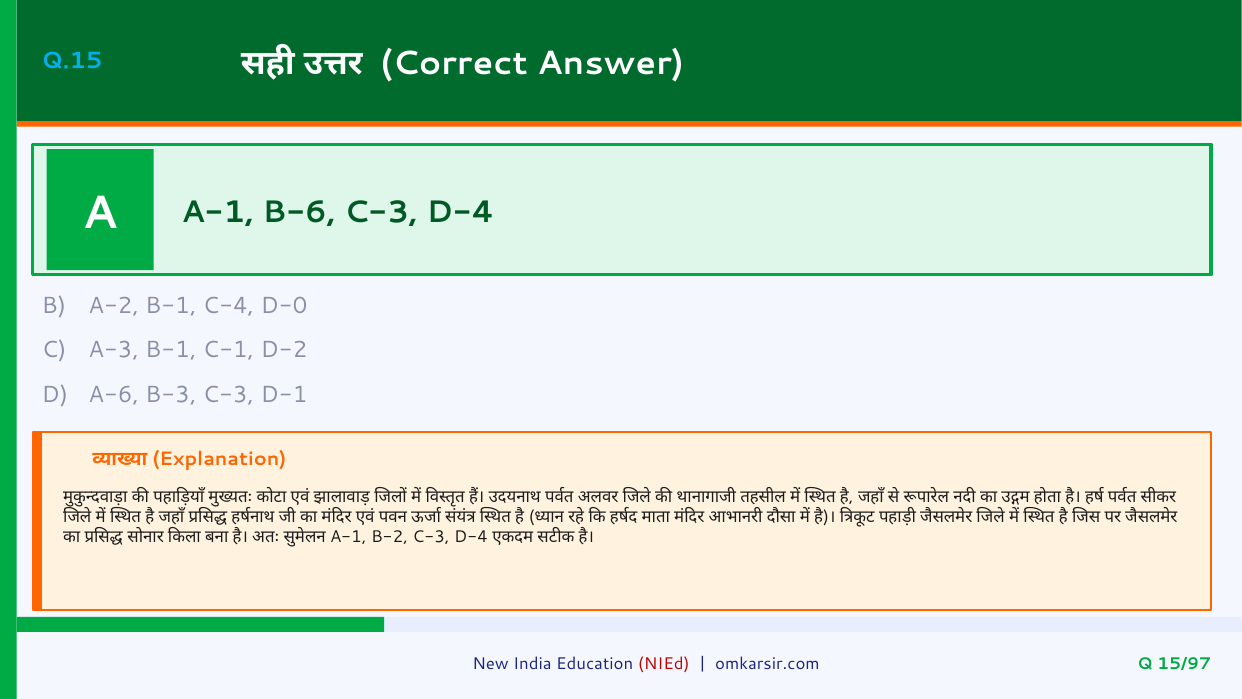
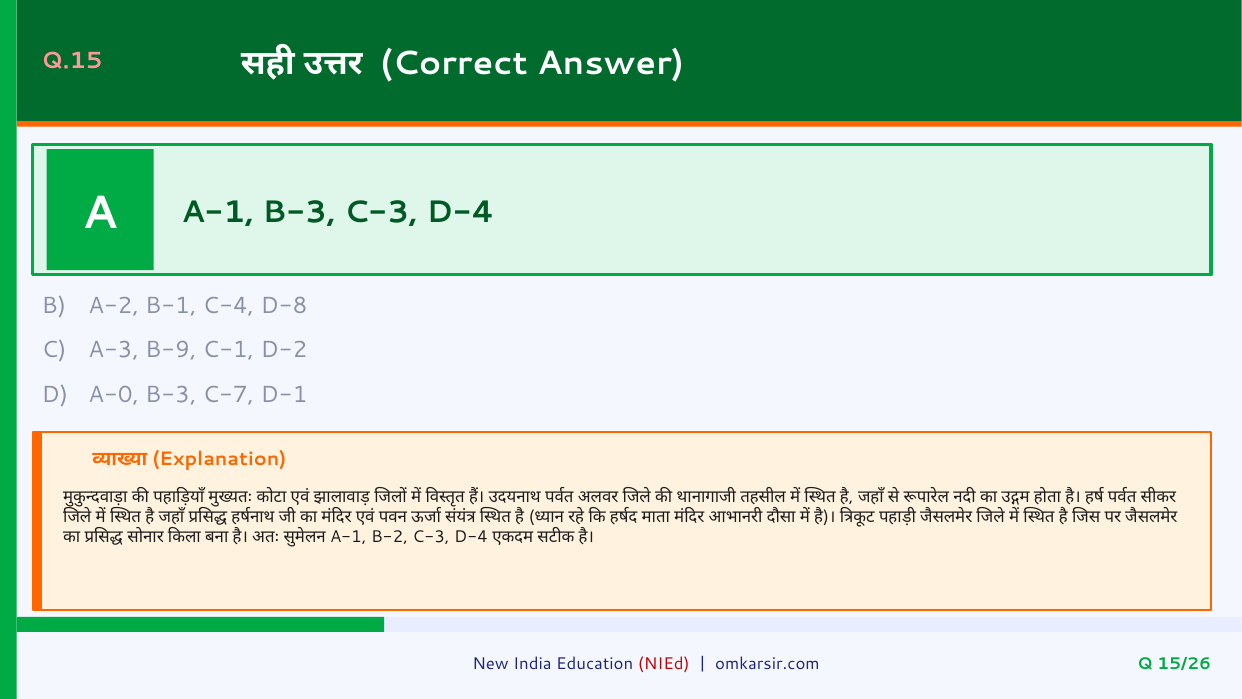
Q.15 colour: light blue -> pink
A-1 B-6: B-6 -> B-3
D-0: D-0 -> D-8
A-3 B-1: B-1 -> B-9
A-6: A-6 -> A-0
B-3 C-3: C-3 -> C-7
15/97: 15/97 -> 15/26
